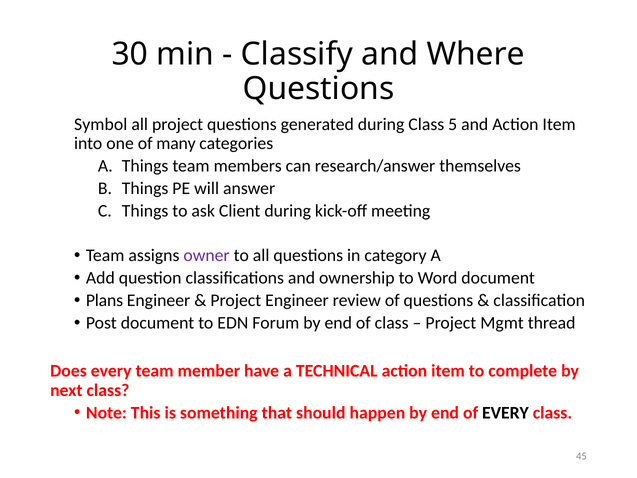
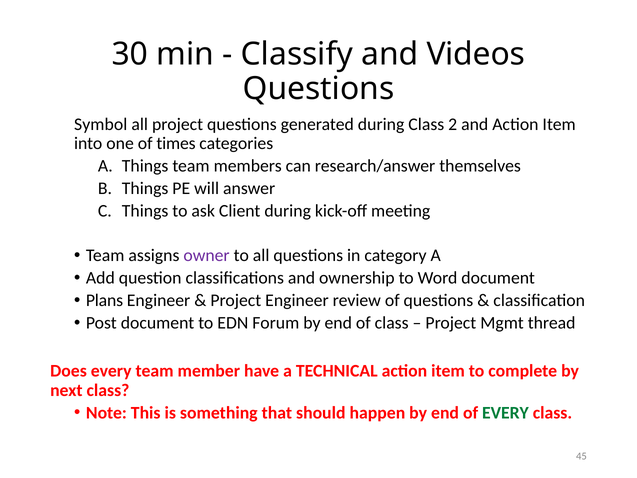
Where: Where -> Videos
5: 5 -> 2
many: many -> times
EVERY at (505, 412) colour: black -> green
